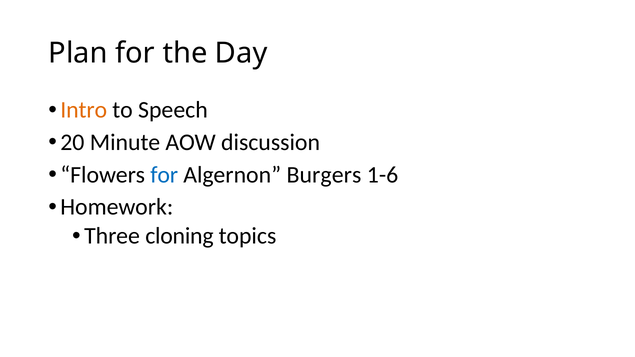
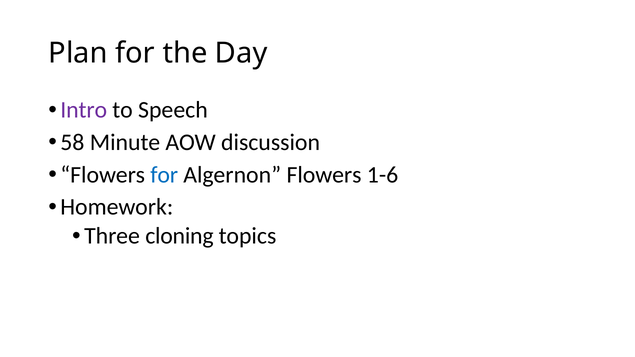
Intro colour: orange -> purple
20: 20 -> 58
Algernon Burgers: Burgers -> Flowers
